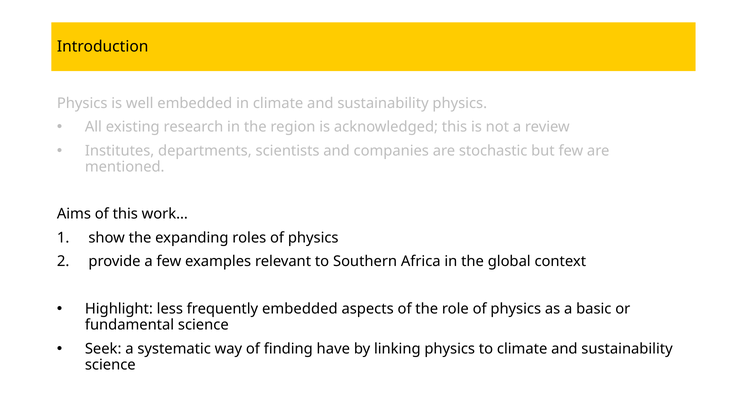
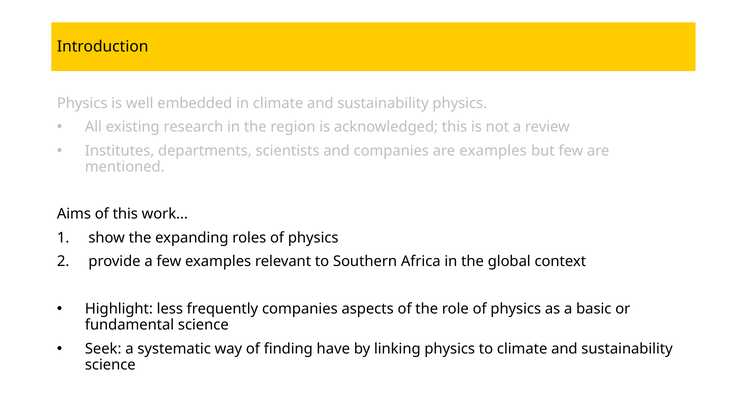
are stochastic: stochastic -> examples
frequently embedded: embedded -> companies
